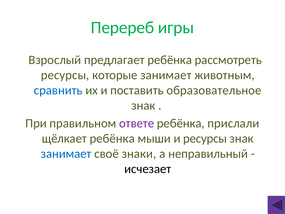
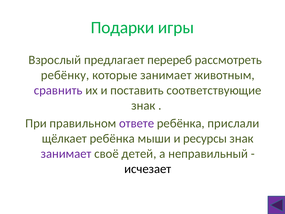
Перереб: Перереб -> Подарки
предлагает ребёнка: ребёнка -> перереб
ресурсы at (65, 75): ресурсы -> ребёнку
сравнить colour: blue -> purple
образовательное: образовательное -> соответствующие
занимает at (66, 154) colour: blue -> purple
знаки: знаки -> детей
